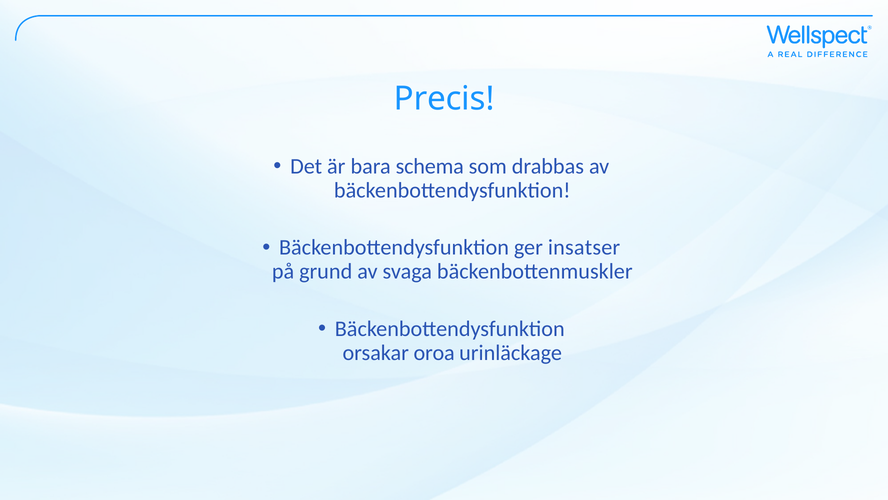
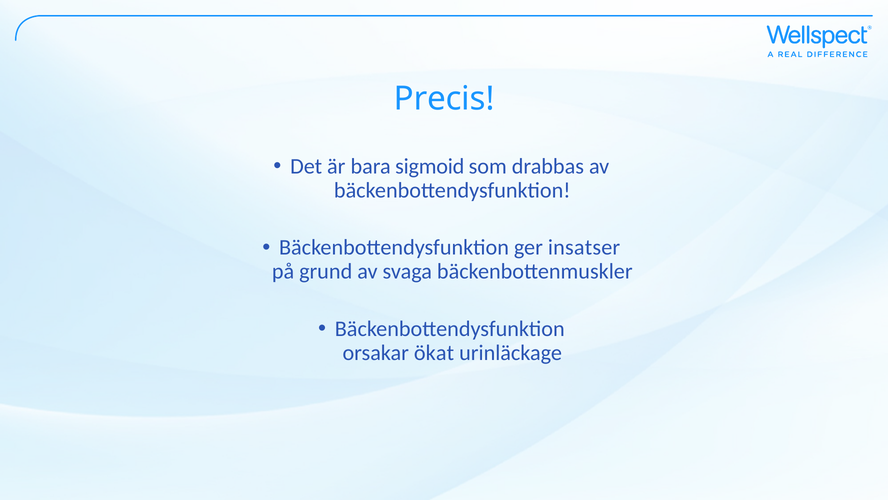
schema: schema -> sigmoid
oroa: oroa -> ökat
